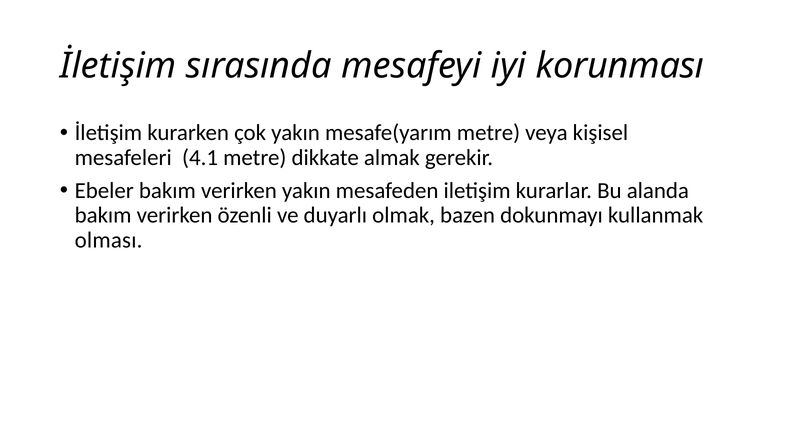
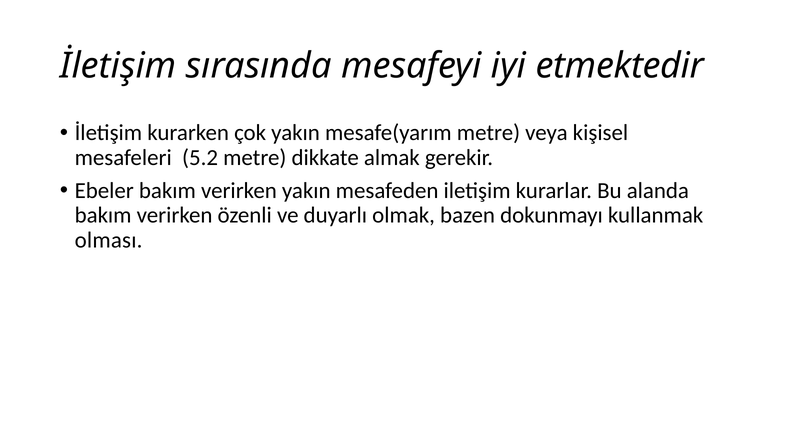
korunması: korunması -> etmektedir
4.1: 4.1 -> 5.2
